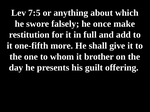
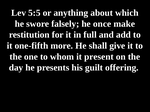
7:5: 7:5 -> 5:5
brother: brother -> present
